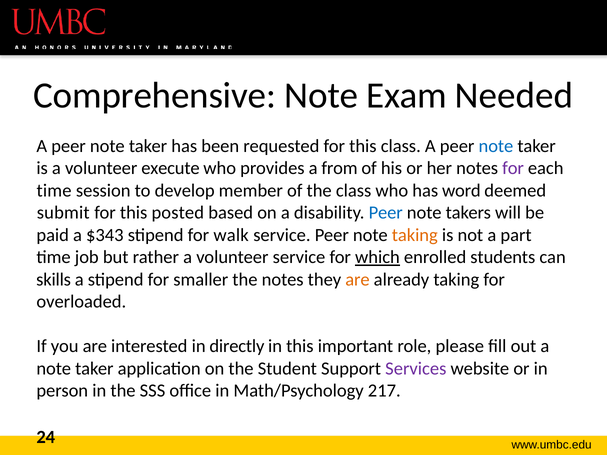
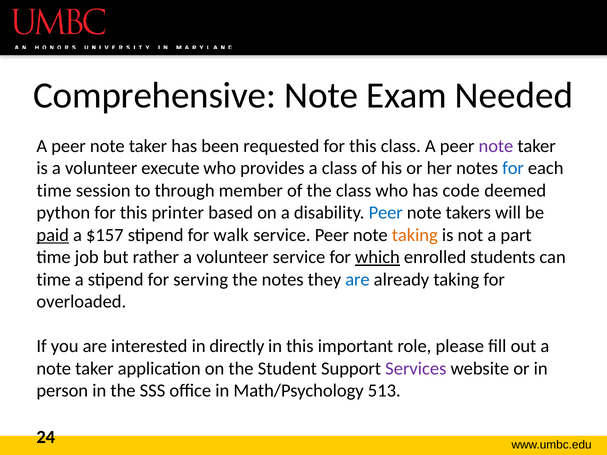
note at (496, 146) colour: blue -> purple
a from: from -> class
for at (513, 168) colour: purple -> blue
develop: develop -> through
word: word -> code
submit: submit -> python
posted: posted -> printer
paid underline: none -> present
$343: $343 -> $157
skills at (54, 280): skills -> time
smaller: smaller -> serving
are at (358, 280) colour: orange -> blue
217: 217 -> 513
